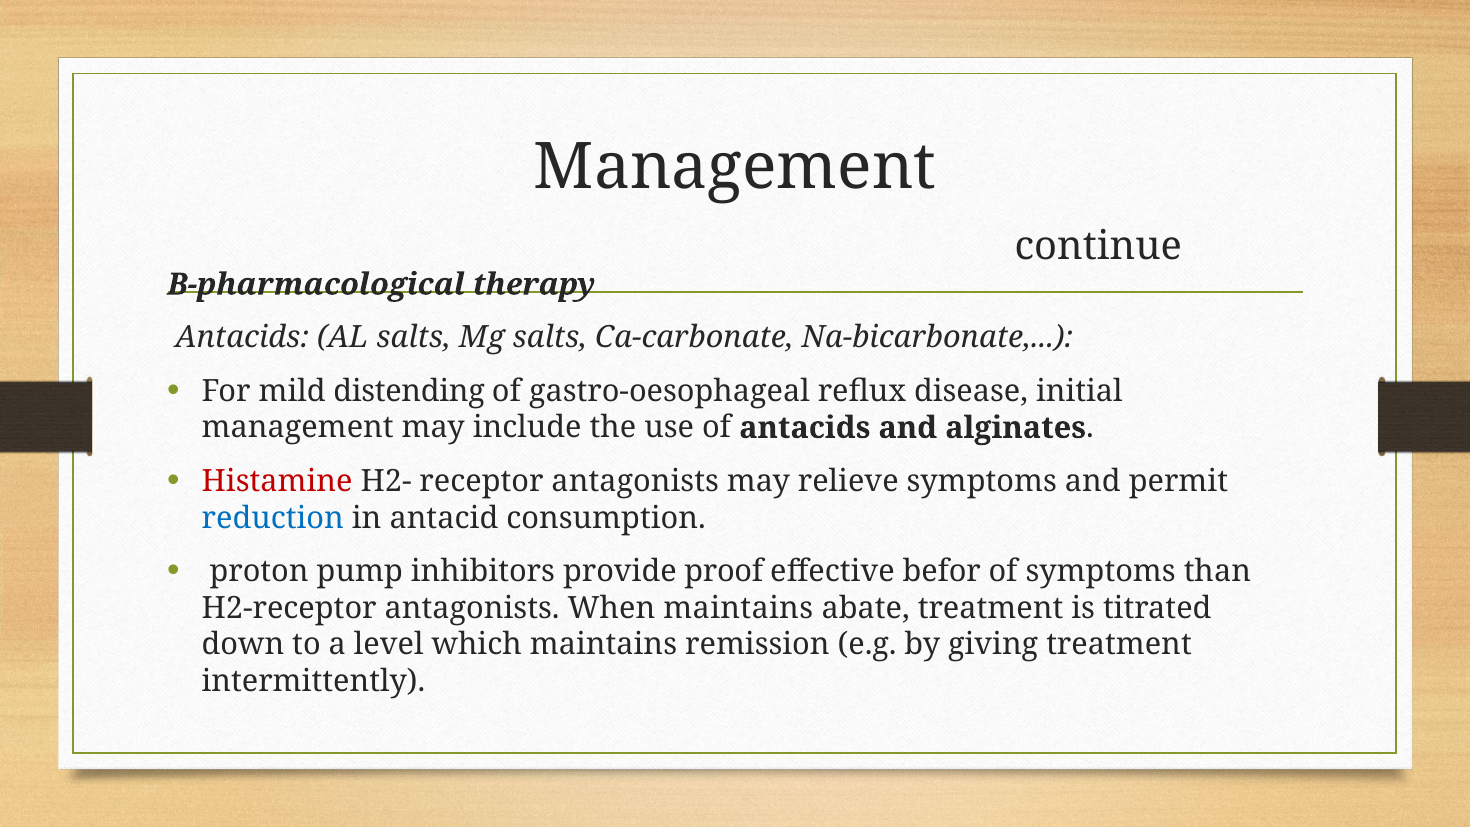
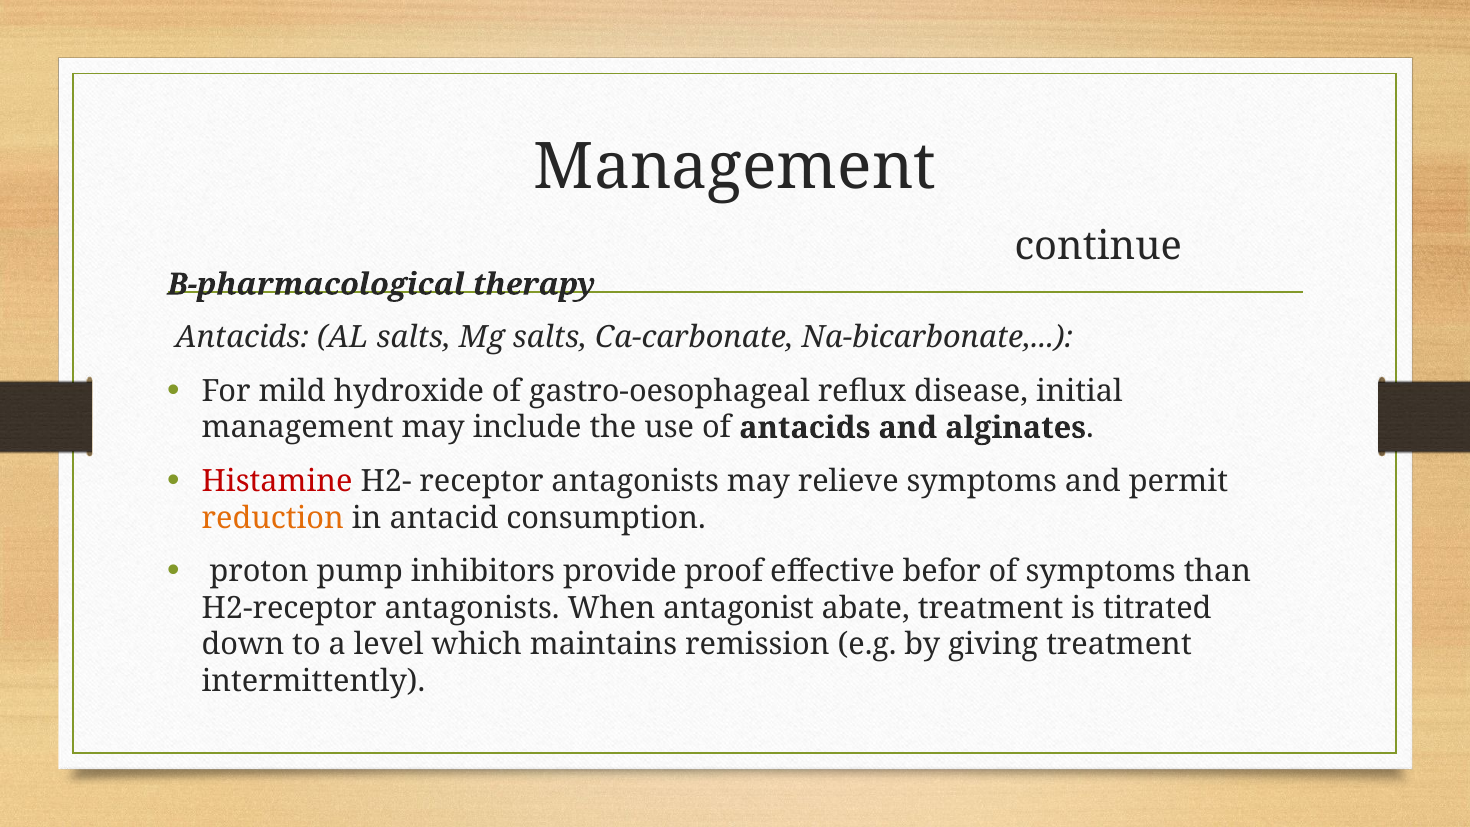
distending: distending -> hydroxide
reduction colour: blue -> orange
When maintains: maintains -> antagonist
